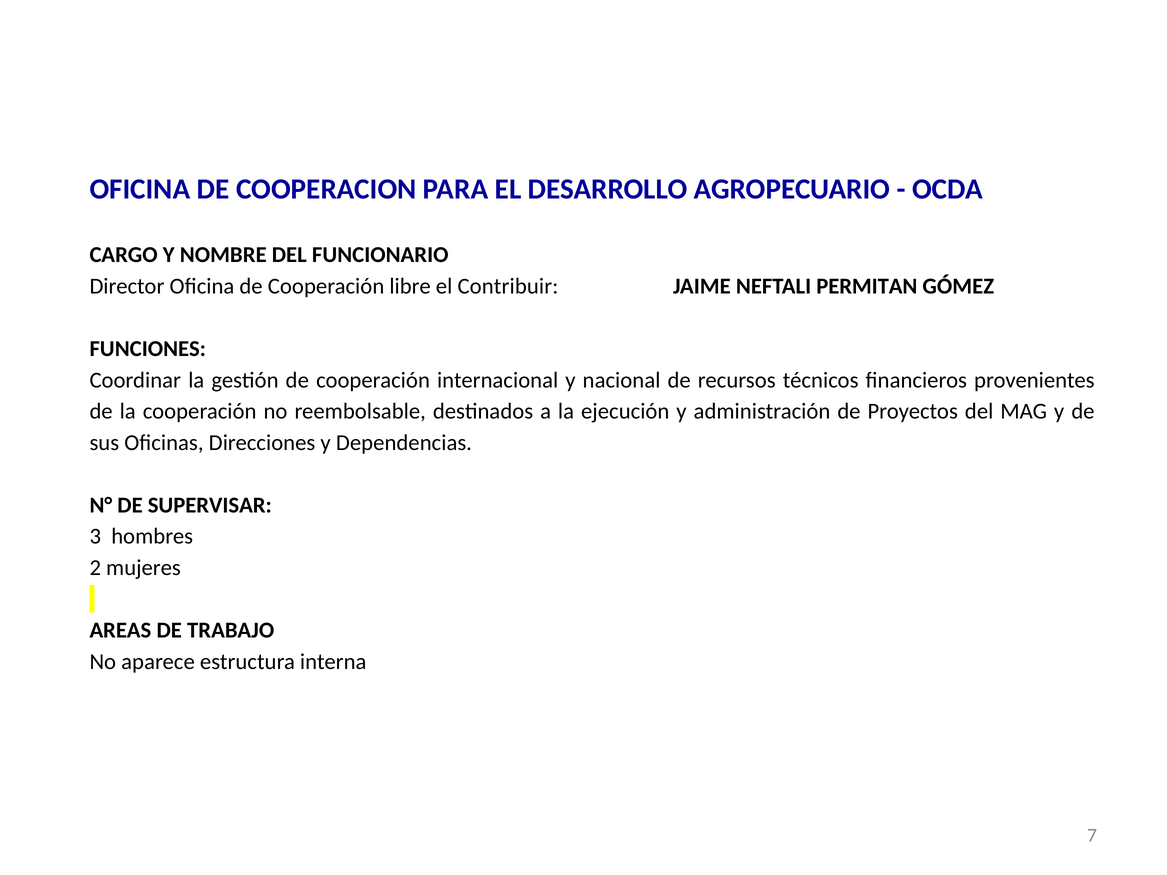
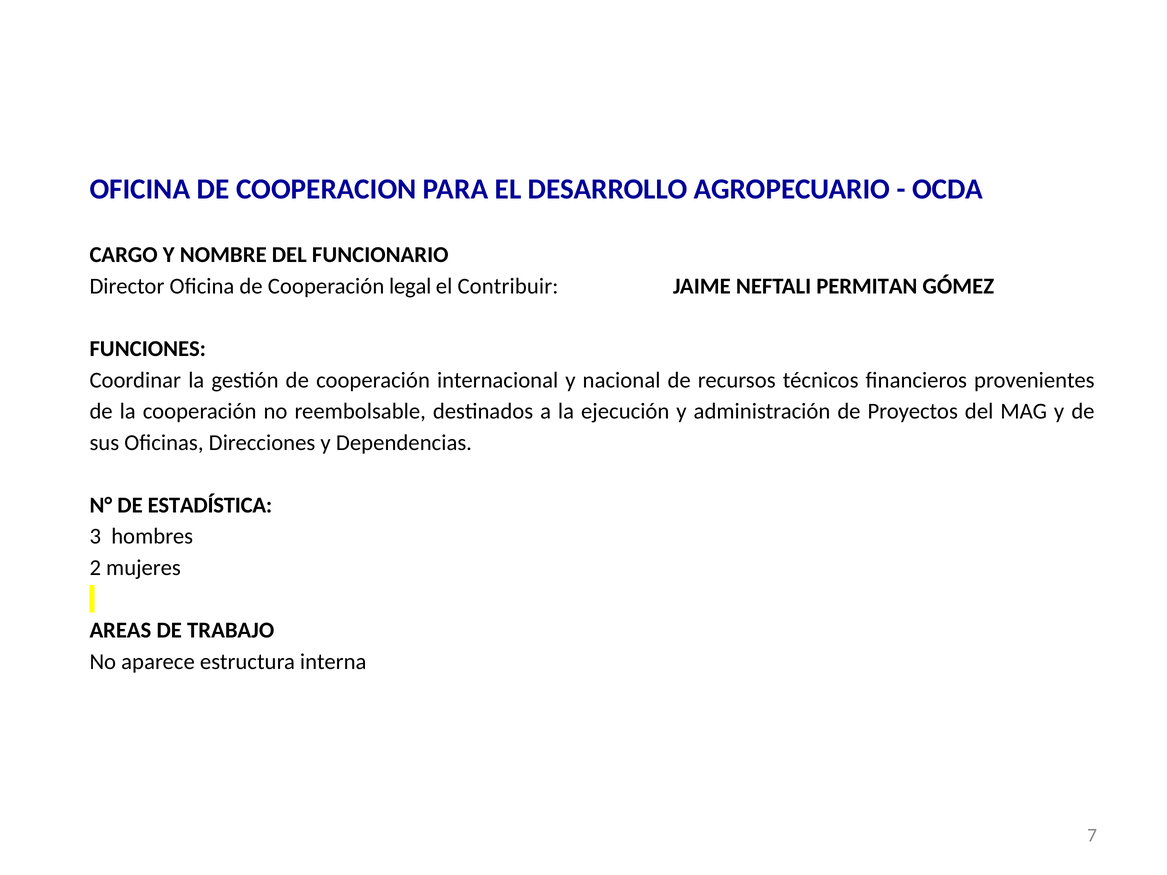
libre: libre -> legal
SUPERVISAR: SUPERVISAR -> ESTADÍSTICA
